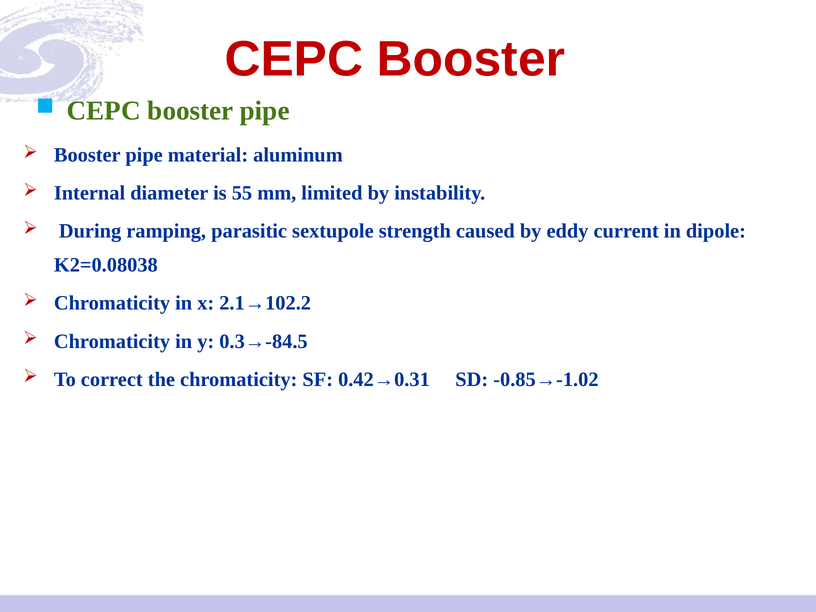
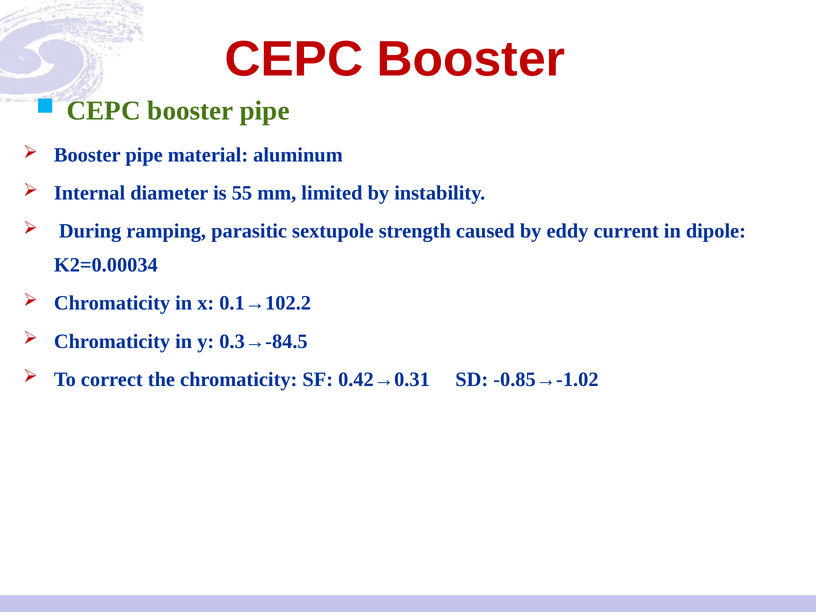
K2=0.08038: K2=0.08038 -> K2=0.00034
2.1→102.2: 2.1→102.2 -> 0.1→102.2
